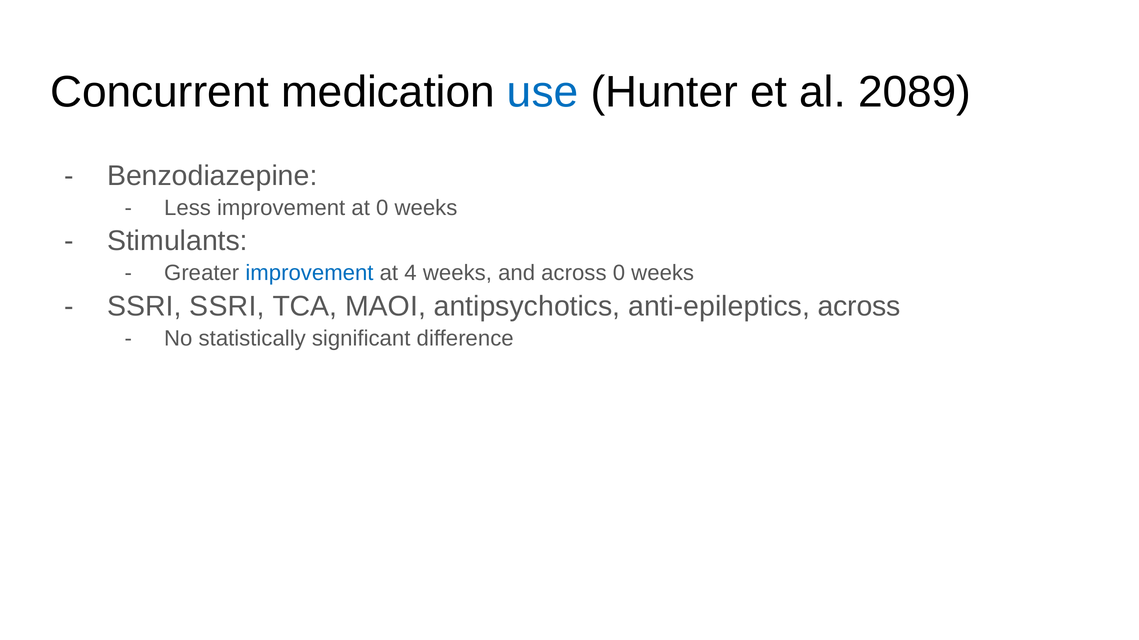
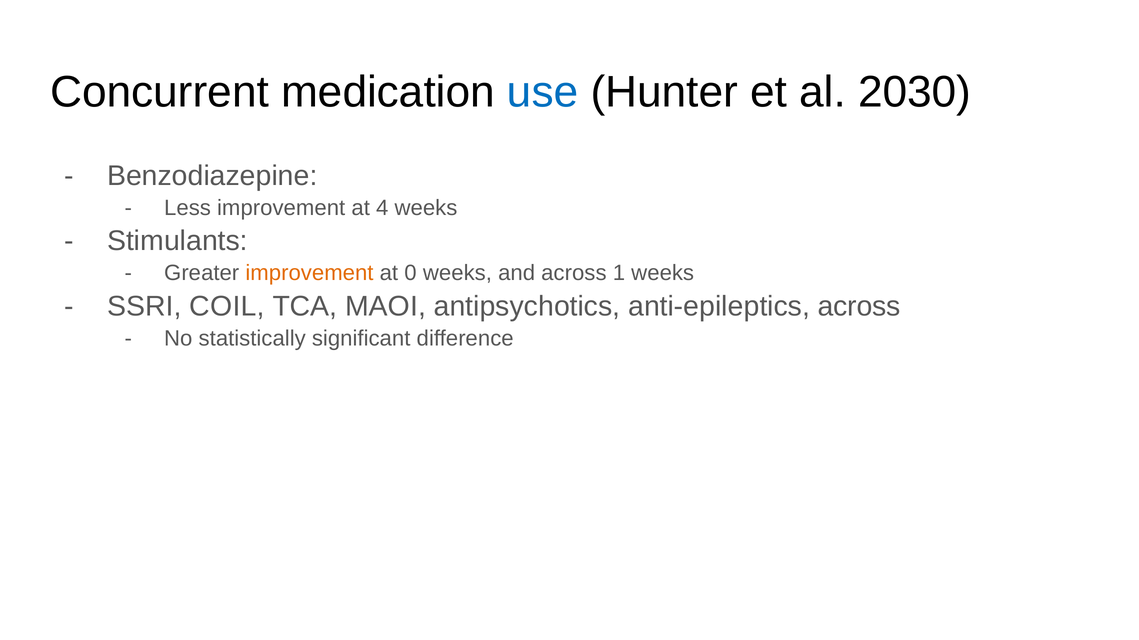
2089: 2089 -> 2030
at 0: 0 -> 4
improvement at (309, 273) colour: blue -> orange
4: 4 -> 0
across 0: 0 -> 1
SSRI SSRI: SSRI -> COIL
